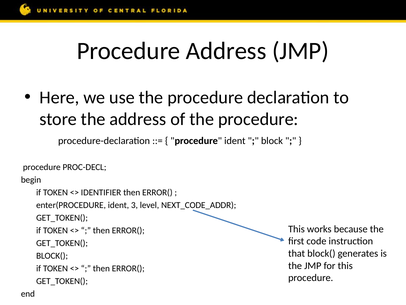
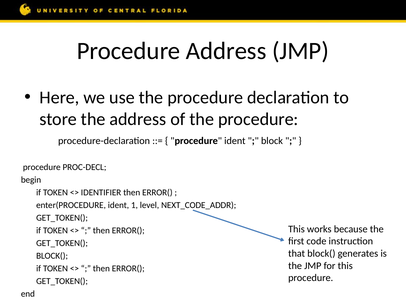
3: 3 -> 1
